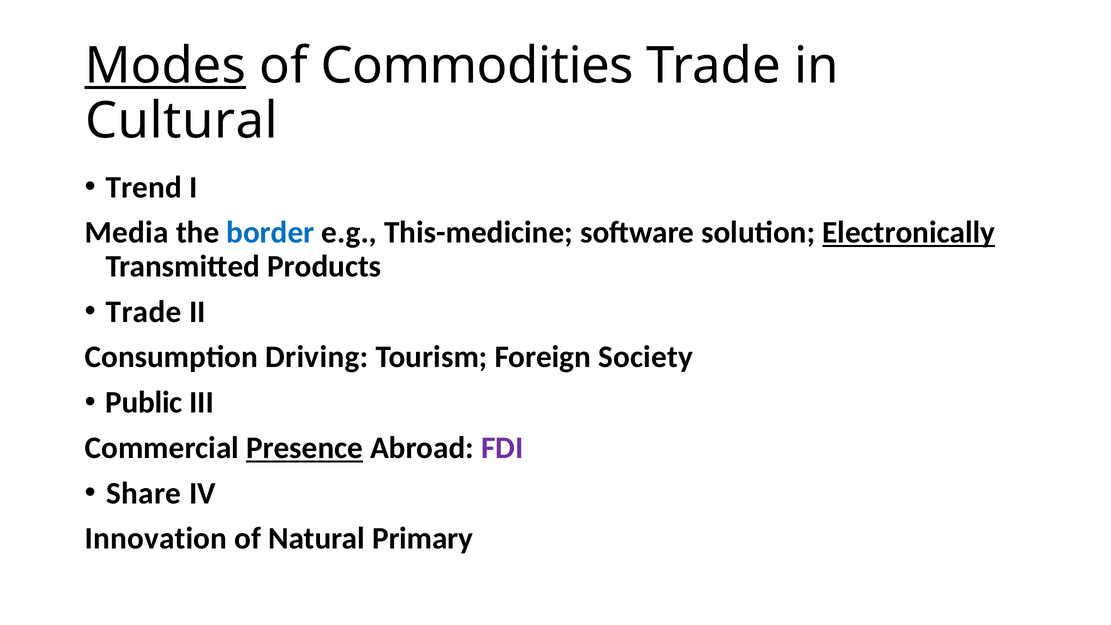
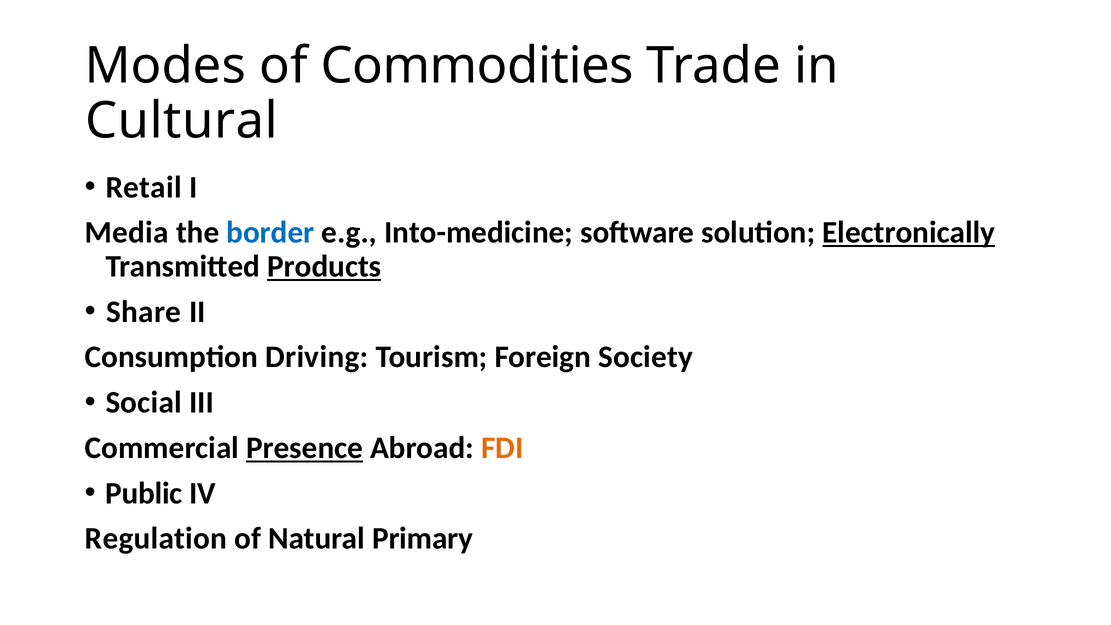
Modes underline: present -> none
Trend: Trend -> Retail
This-medicine: This-medicine -> Into-medicine
Products underline: none -> present
Trade at (144, 312): Trade -> Share
Public: Public -> Social
FDI colour: purple -> orange
Share: Share -> Public
Innovation: Innovation -> Regulation
